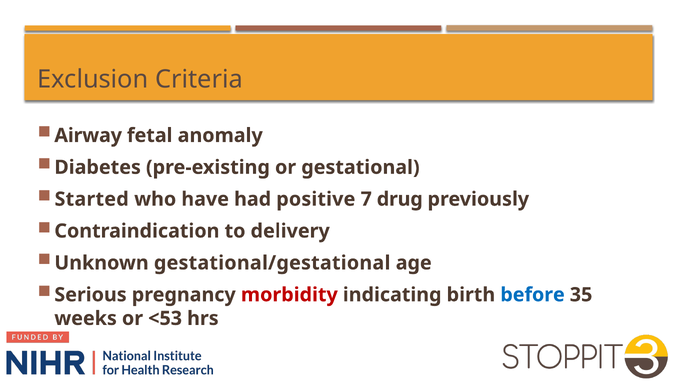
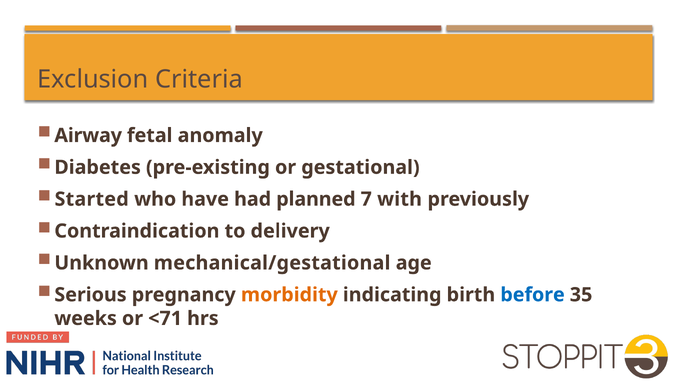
positive: positive -> planned
drug: drug -> with
gestational/gestational: gestational/gestational -> mechanical/gestational
morbidity colour: red -> orange
<53: <53 -> <71
